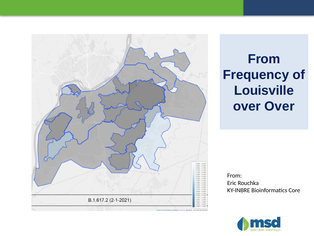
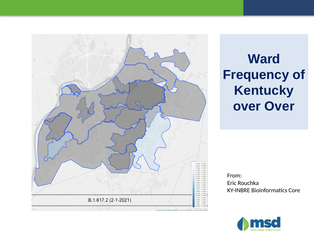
From at (264, 59): From -> Ward
Louisville: Louisville -> Kentucky
